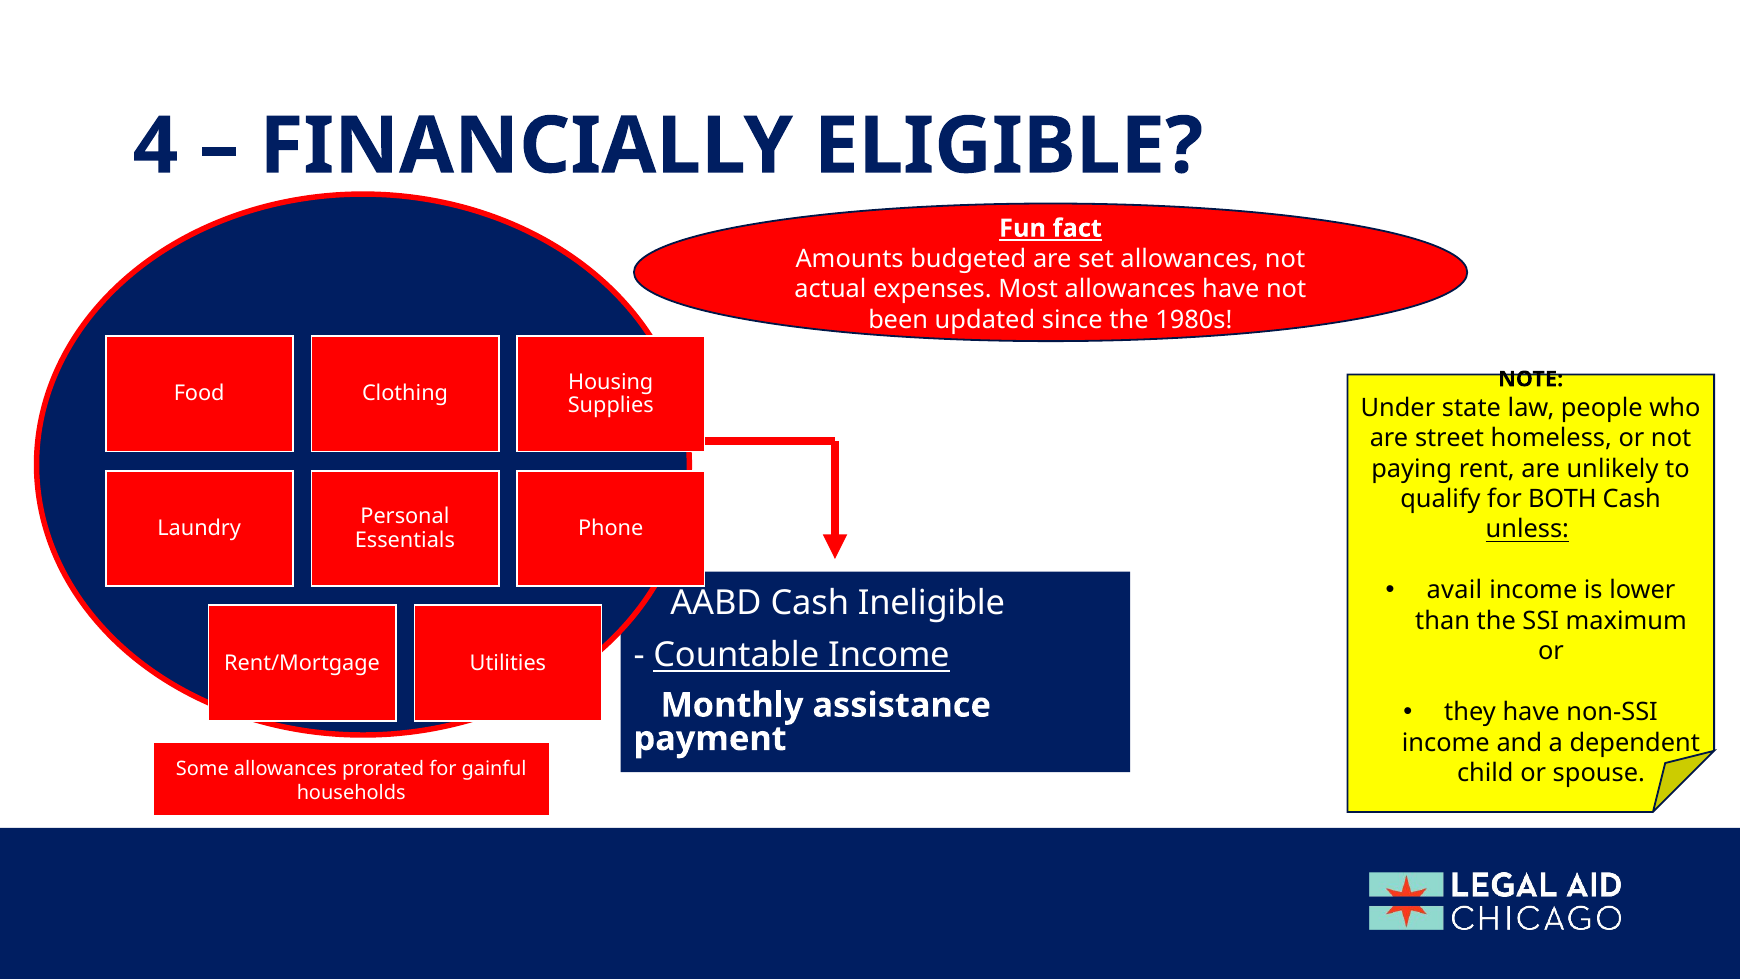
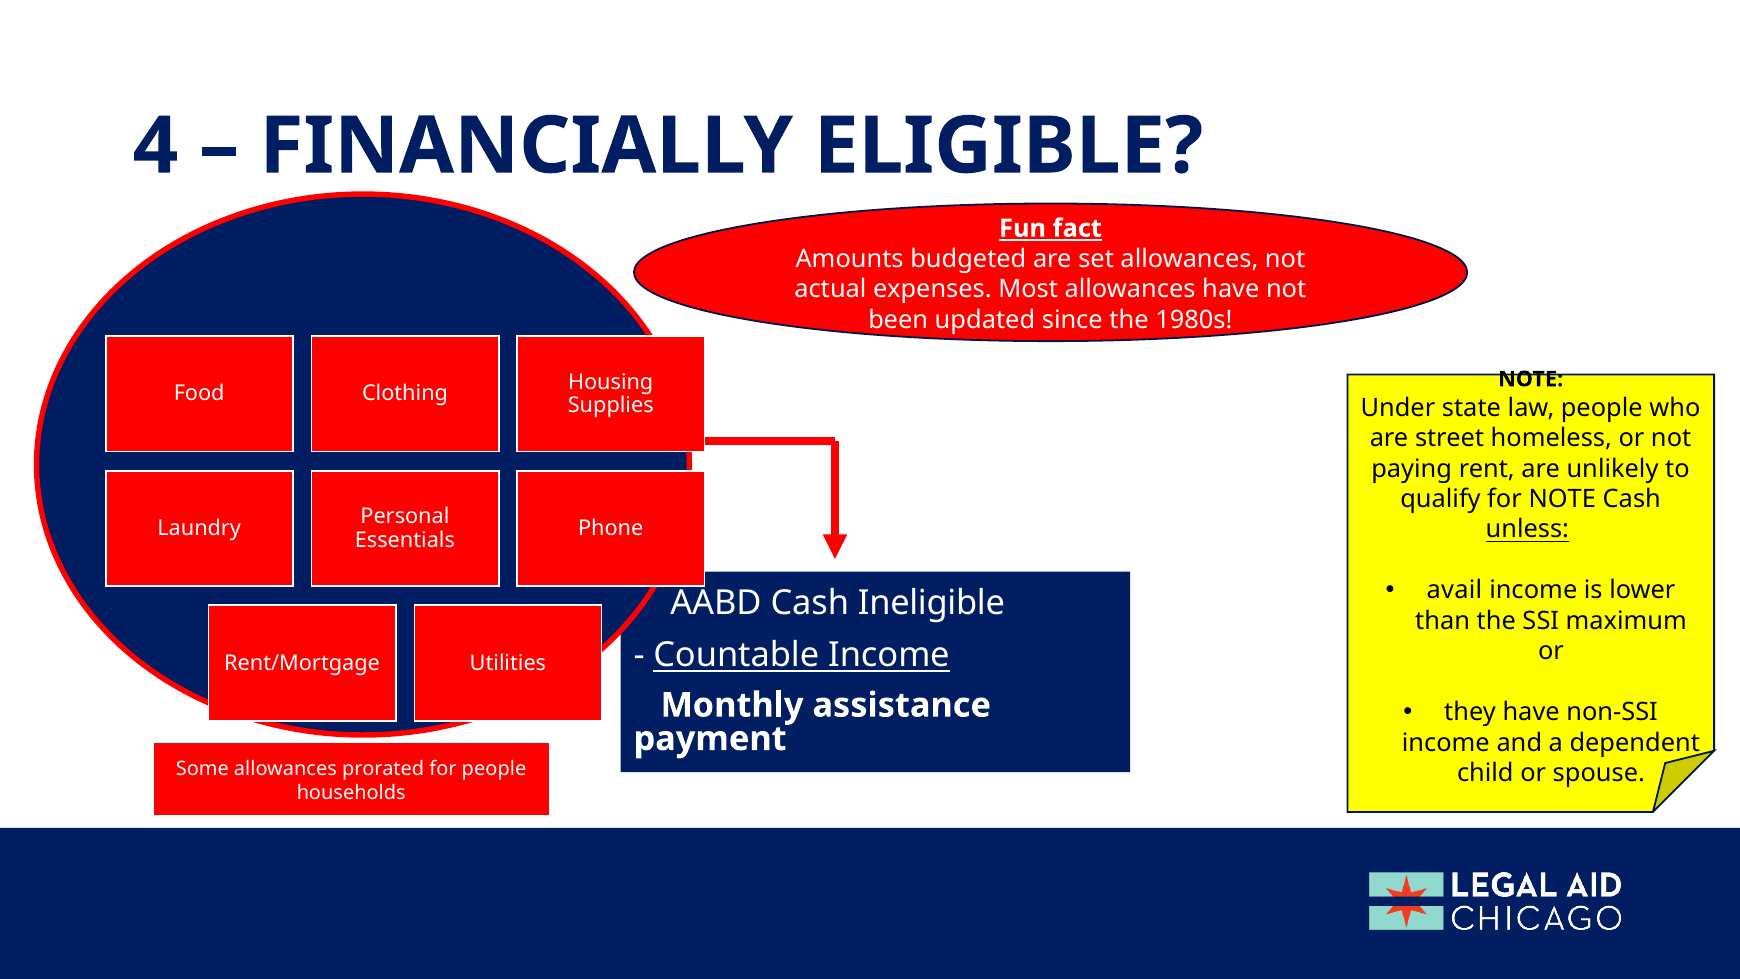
for BOTH: BOTH -> NOTE
for gainful: gainful -> people
